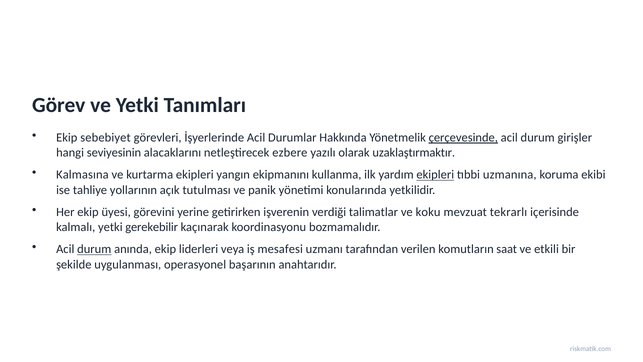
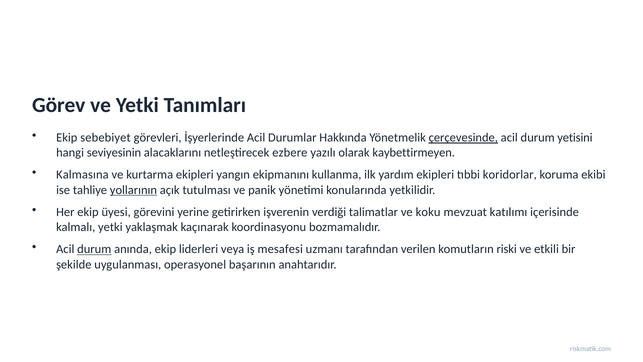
girişler: girişler -> yetisini
uzaklaştırmaktır: uzaklaştırmaktır -> kaybettirmeyen
ekipleri at (435, 175) underline: present -> none
uzmanına: uzmanına -> koridorlar
yollarının underline: none -> present
tekrarlı: tekrarlı -> katılımı
gerekebilir: gerekebilir -> yaklaşmak
saat: saat -> riski
